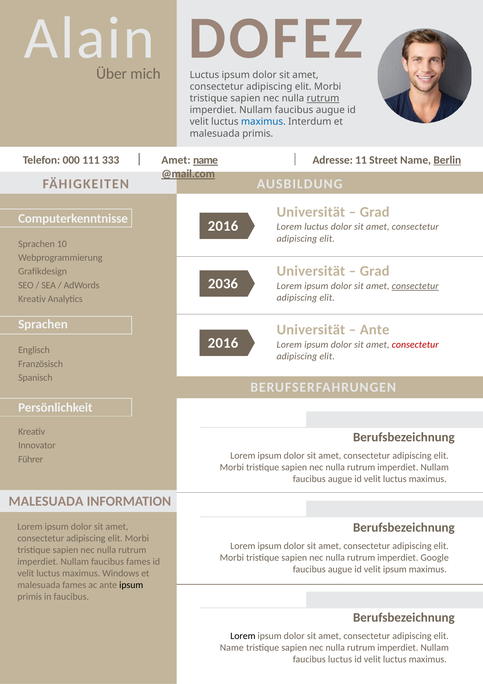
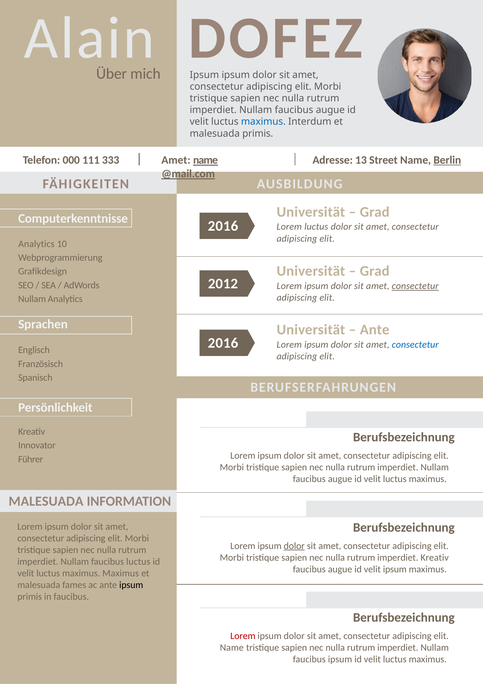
Luctus at (204, 75): Luctus -> Ipsum
rutrum at (323, 98) underline: present -> none
11: 11 -> 13
Sprachen at (36, 244): Sprachen -> Analytics
2036: 2036 -> 2012
Kreativ at (32, 299): Kreativ -> Nullam
consectetur at (415, 344) colour: red -> blue
dolor at (294, 545) underline: none -> present
imperdiet Google: Google -> Kreativ
faucibus fames: fames -> luctus
maximus Windows: Windows -> Maximus
Lorem at (243, 636) colour: black -> red
faucibus luctus: luctus -> ipsum
